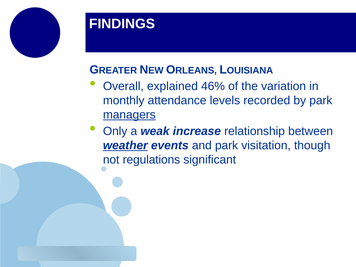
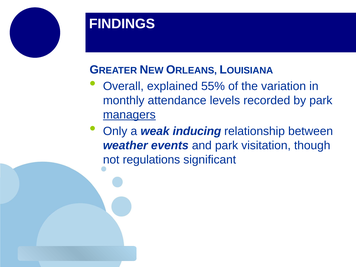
46%: 46% -> 55%
increase: increase -> inducing
weather underline: present -> none
